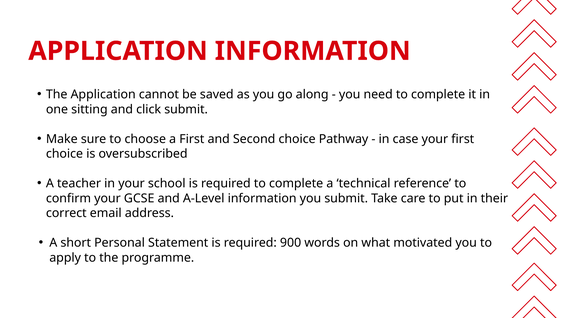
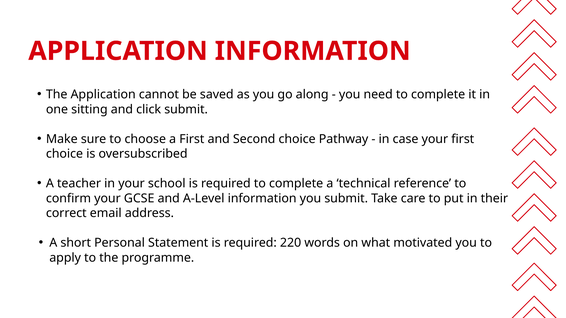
900: 900 -> 220
